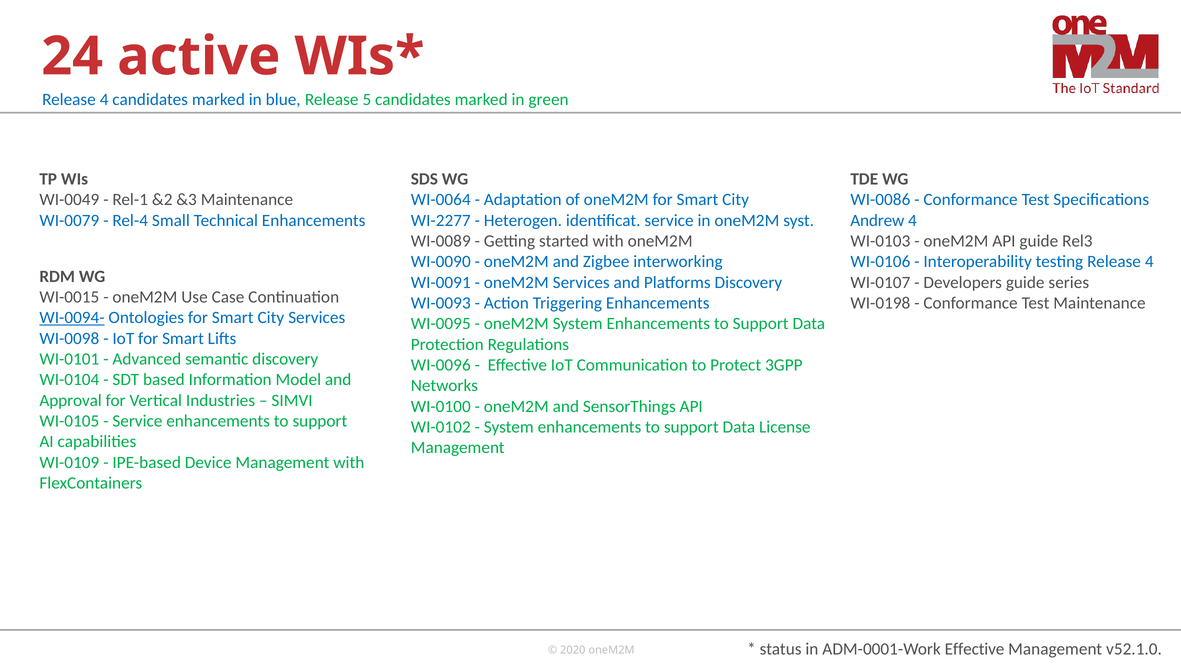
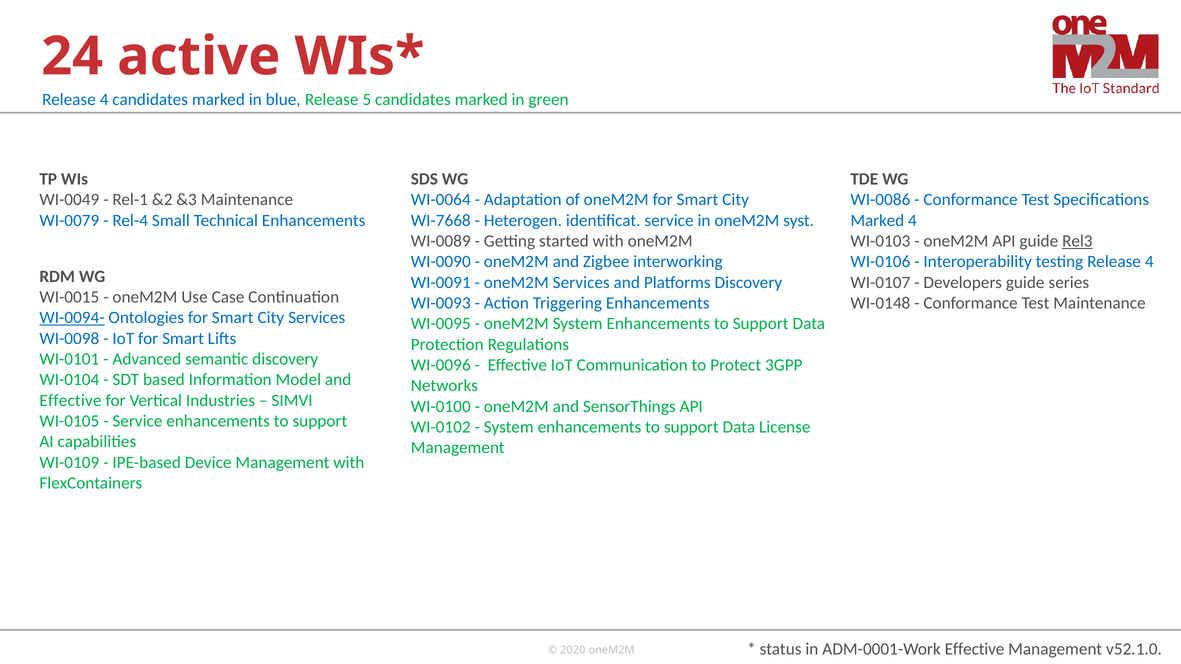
WI-2277: WI-2277 -> WI-7668
Andrew at (877, 220): Andrew -> Marked
Rel3 underline: none -> present
WI-0198: WI-0198 -> WI-0148
Approval at (71, 401): Approval -> Effective
